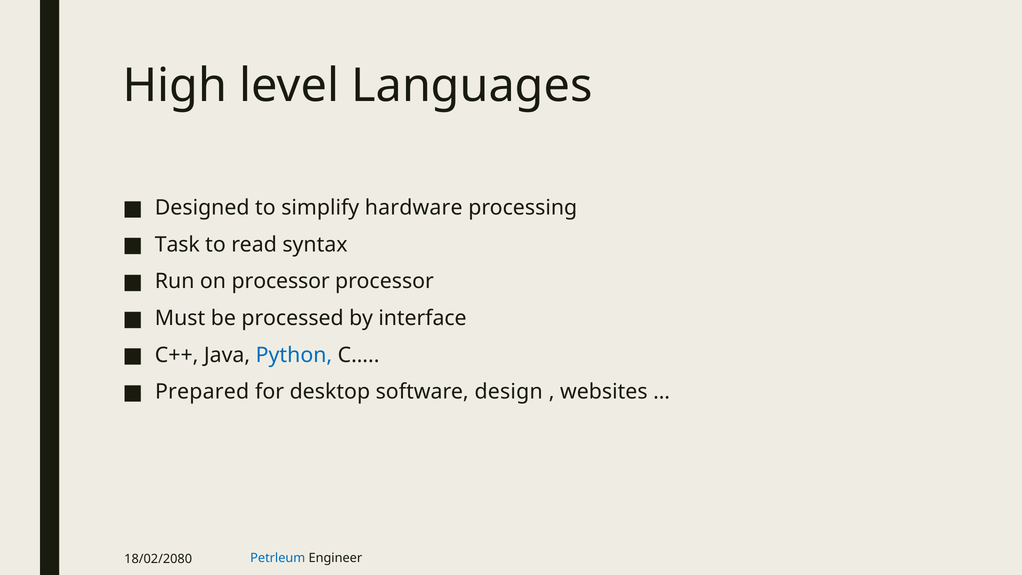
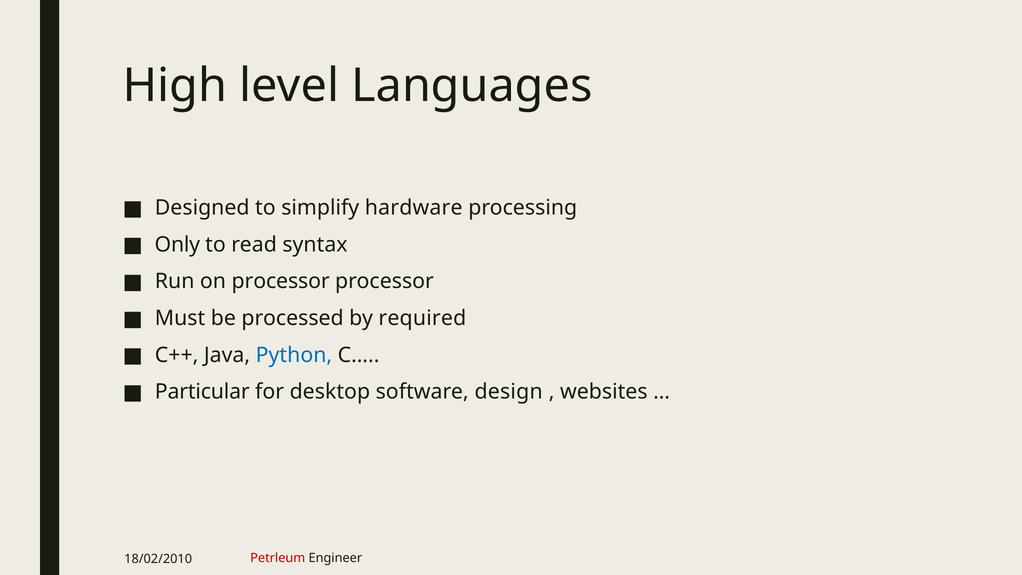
Task: Task -> Only
interface: interface -> required
Prepared: Prepared -> Particular
Petrleum colour: blue -> red
18/02/2080: 18/02/2080 -> 18/02/2010
